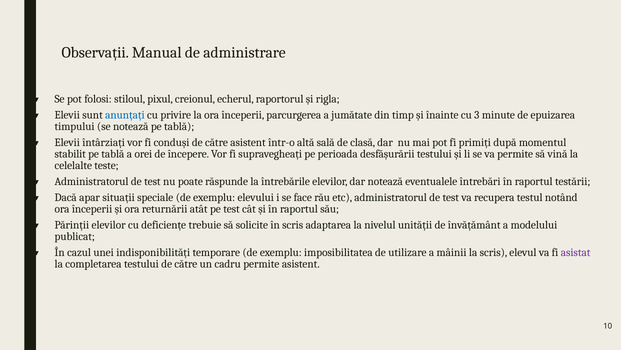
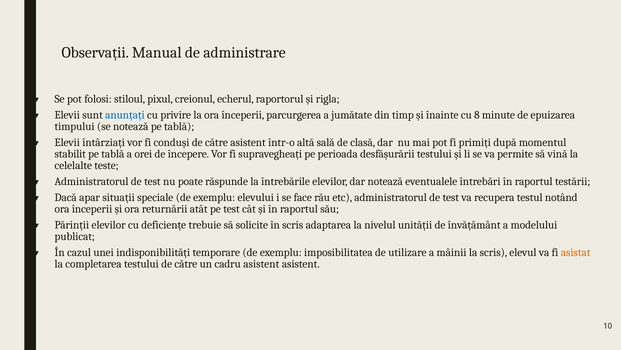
3: 3 -> 8
asistat colour: purple -> orange
cadru permite: permite -> asistent
